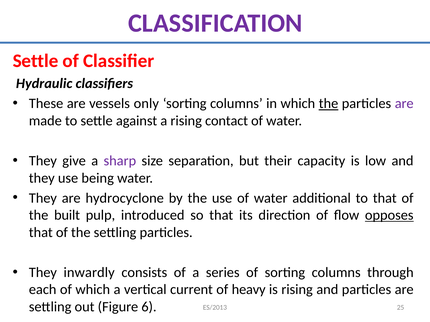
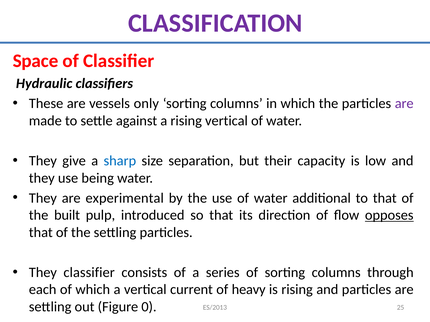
Settle at (36, 61): Settle -> Space
the at (329, 104) underline: present -> none
rising contact: contact -> vertical
sharp colour: purple -> blue
hydrocyclone: hydrocyclone -> experimental
They inwardly: inwardly -> classifier
6: 6 -> 0
